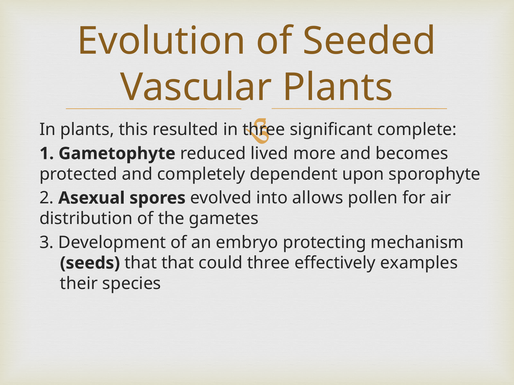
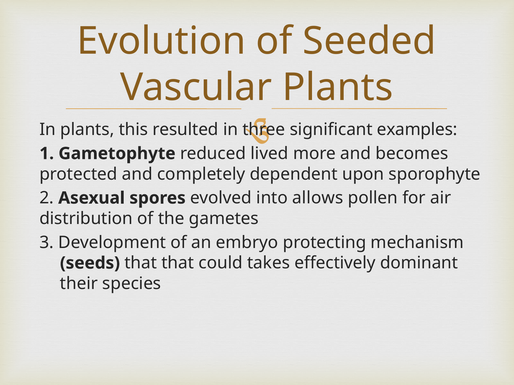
complete: complete -> examples
could three: three -> takes
examples: examples -> dominant
